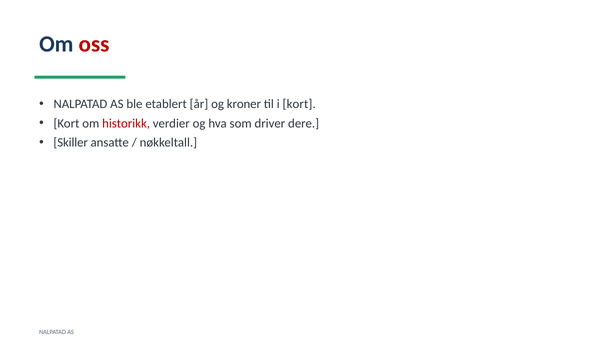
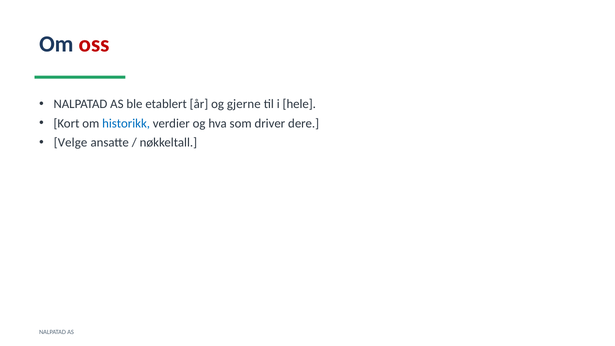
kroner: kroner -> gjerne
i kort: kort -> hele
historikk colour: red -> blue
Skiller: Skiller -> Velge
